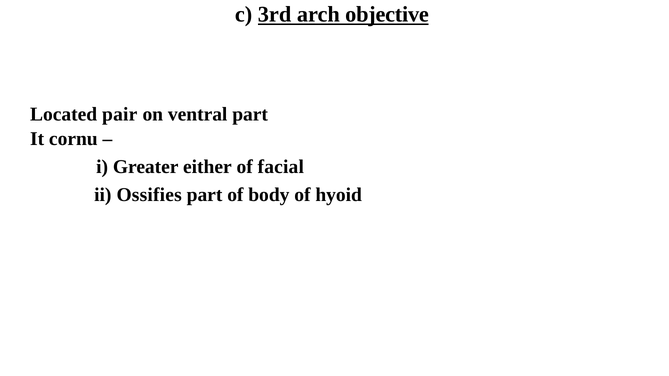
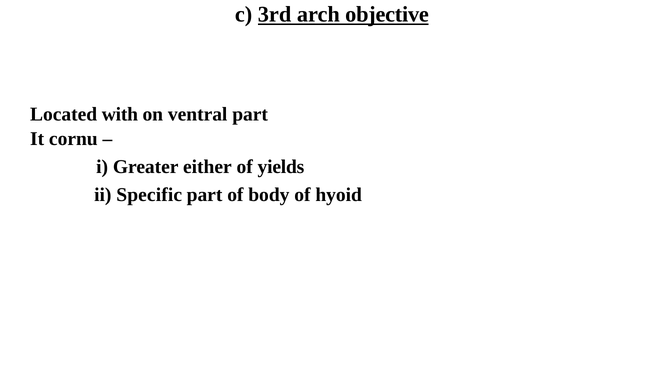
pair: pair -> with
facial: facial -> yields
Ossifies: Ossifies -> Specific
